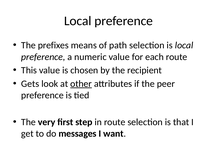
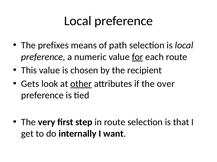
for underline: none -> present
peer: peer -> over
messages: messages -> internally
